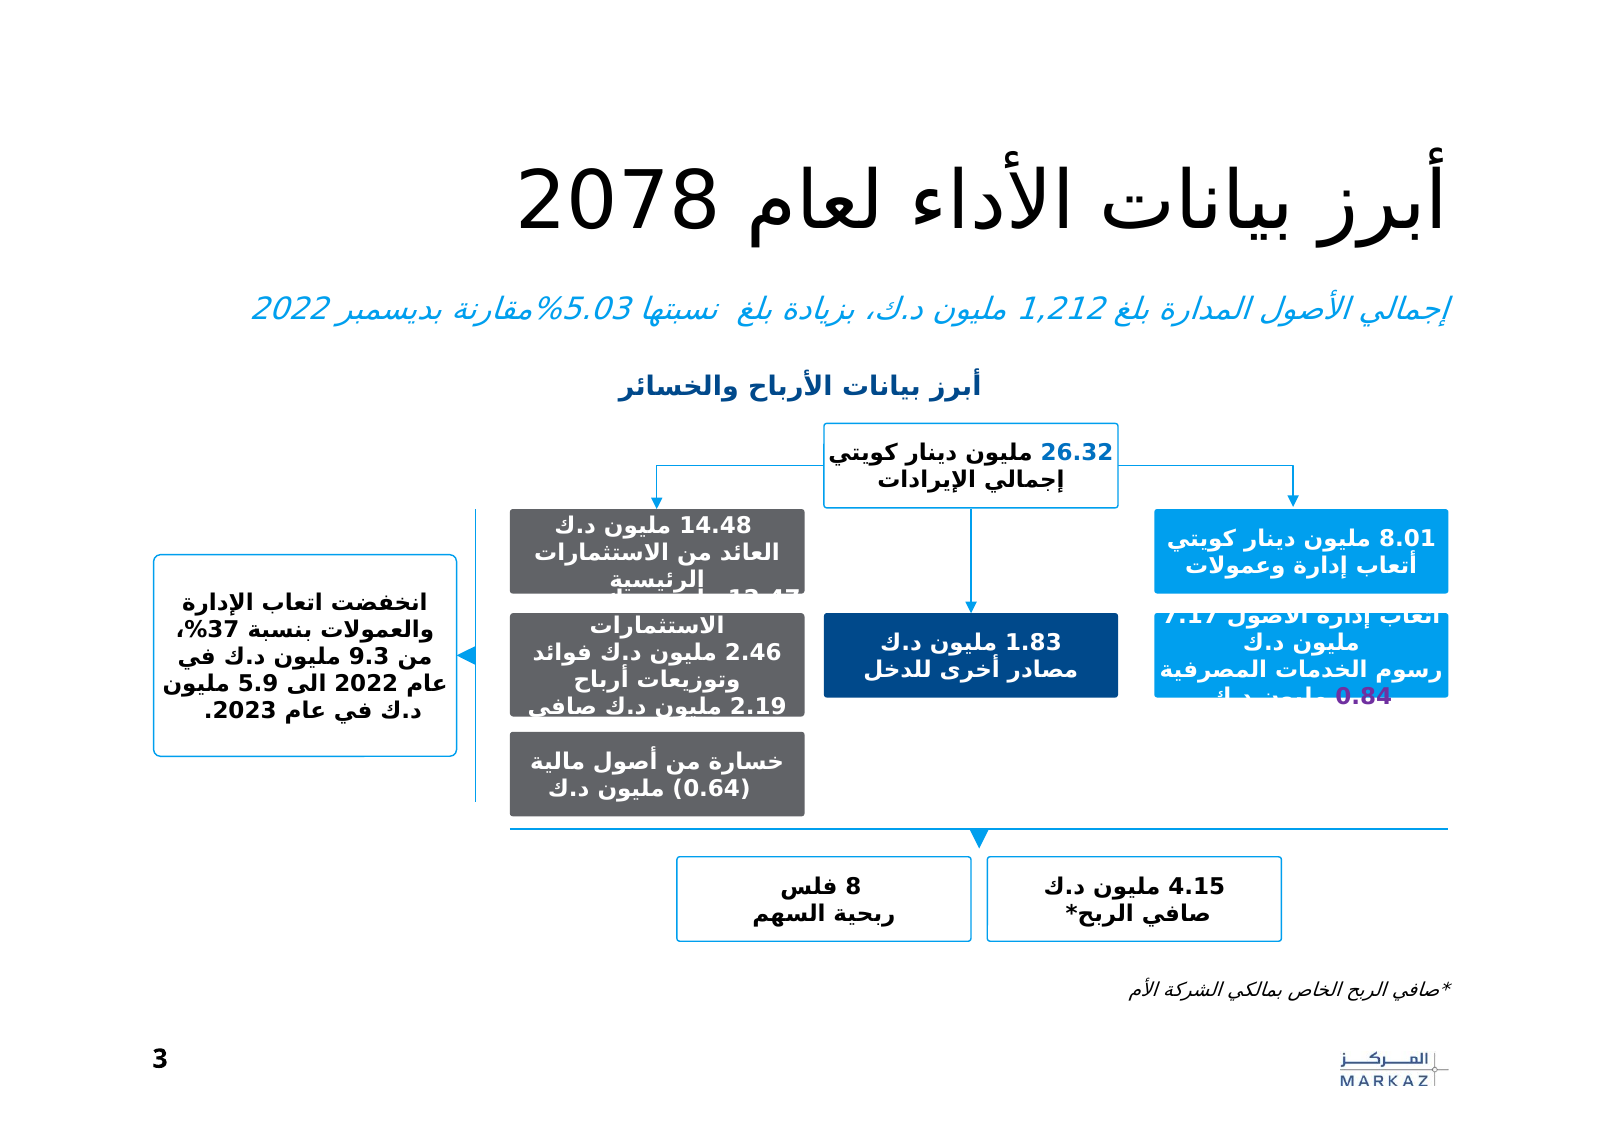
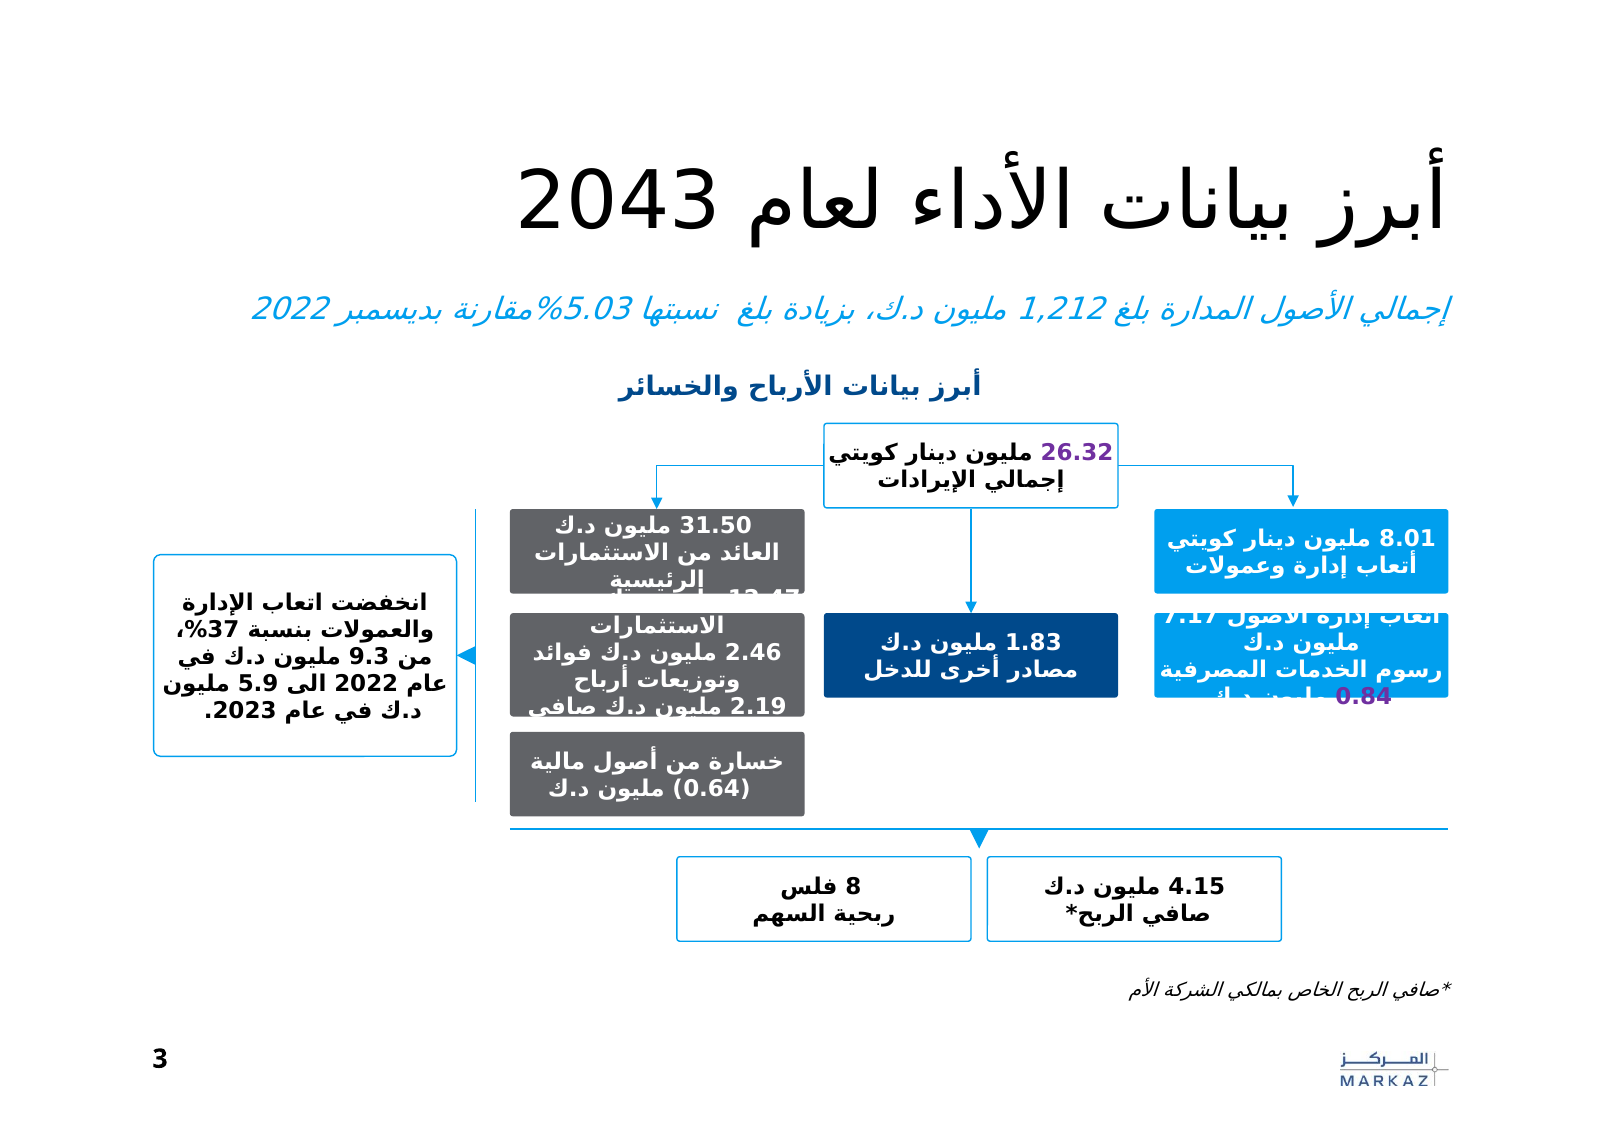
2078: 2078 -> 2043
26.32 colour: blue -> purple
14.48: 14.48 -> 31.50
